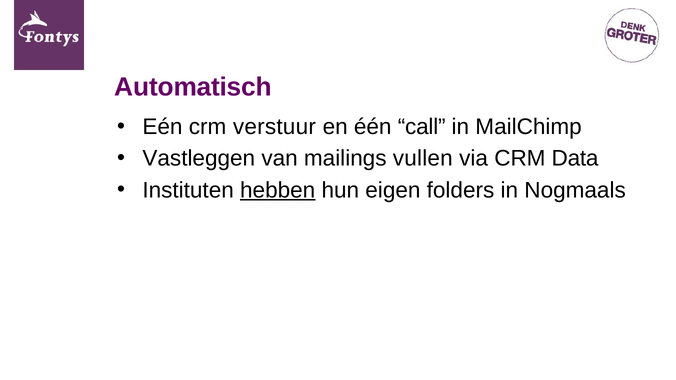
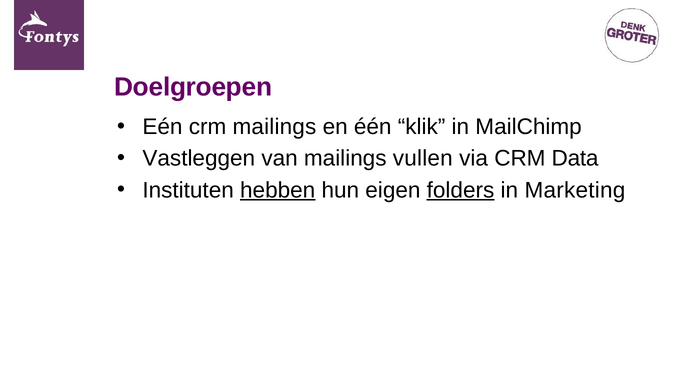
Automatisch: Automatisch -> Doelgroepen
crm verstuur: verstuur -> mailings
call: call -> klik
folders underline: none -> present
Nogmaals: Nogmaals -> Marketing
